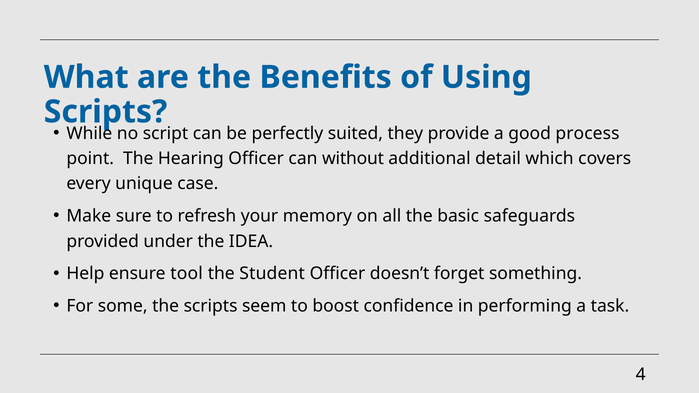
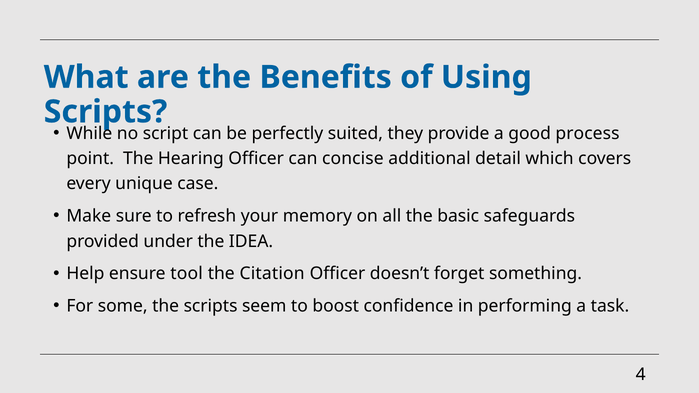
without: without -> concise
Student: Student -> Citation
